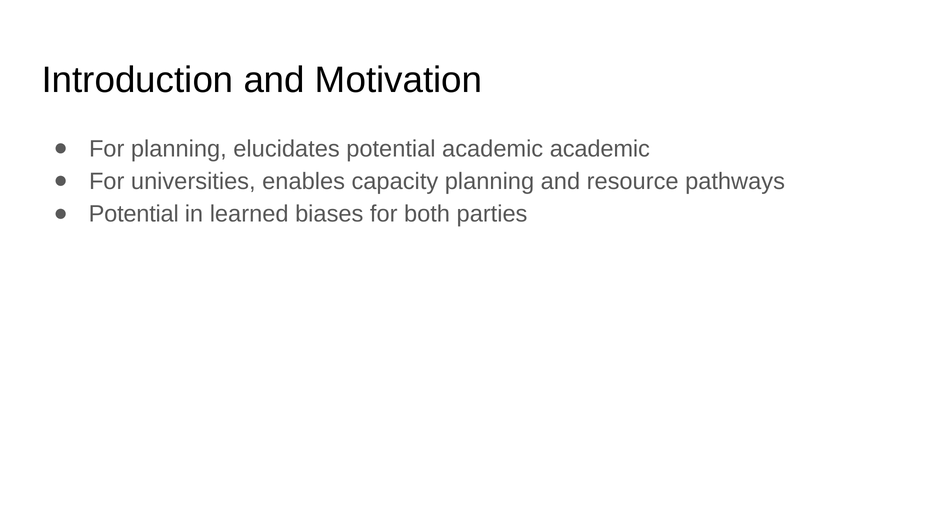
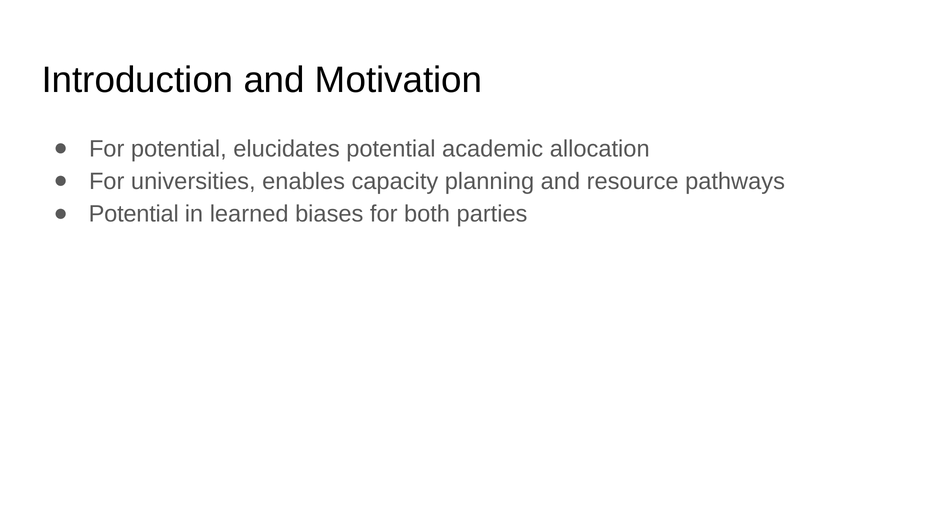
For planning: planning -> potential
academic academic: academic -> allocation
